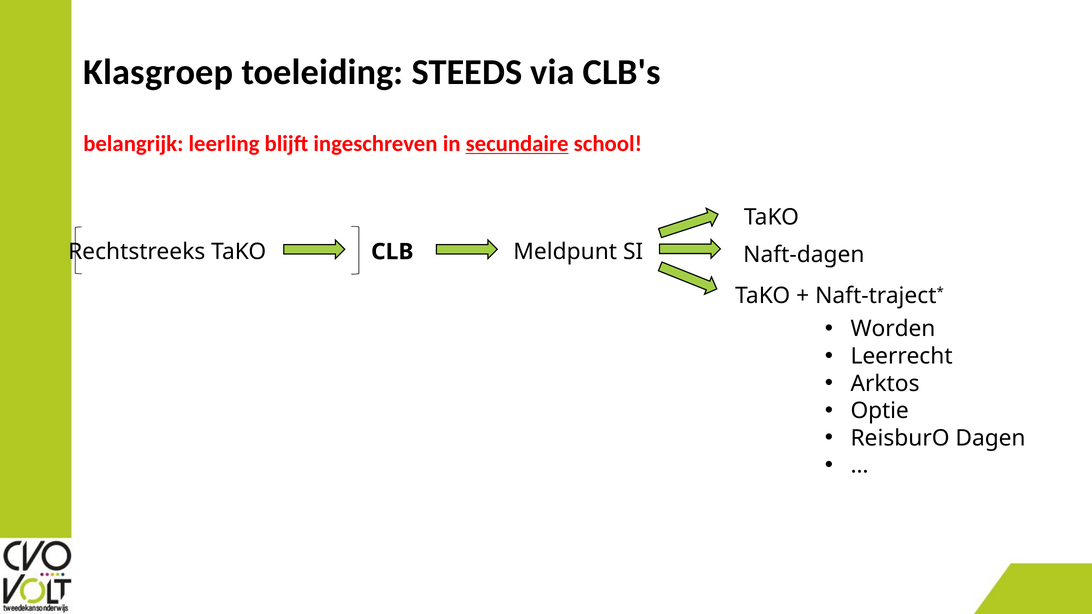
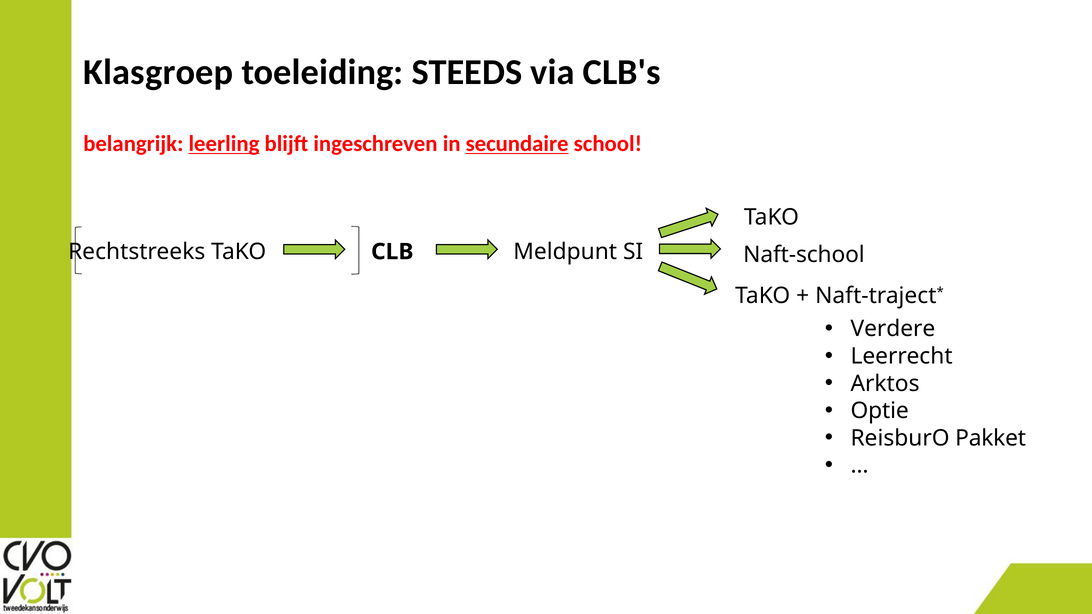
leerling underline: none -> present
Naft-dagen: Naft-dagen -> Naft-school
Worden: Worden -> Verdere
Dagen: Dagen -> Pakket
